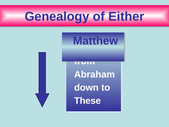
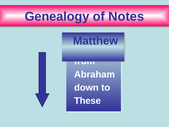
Either: Either -> Notes
